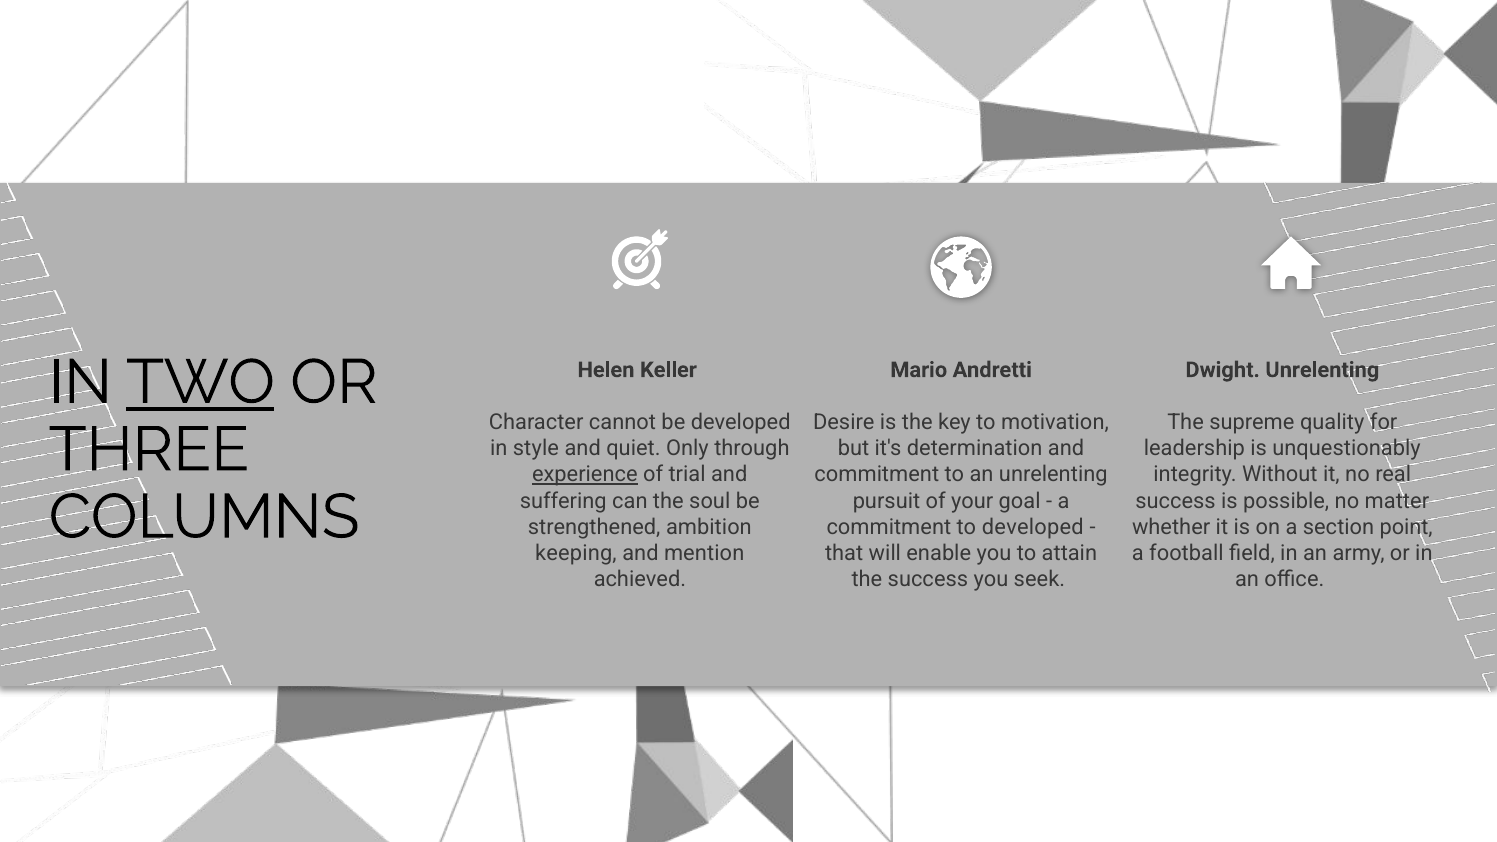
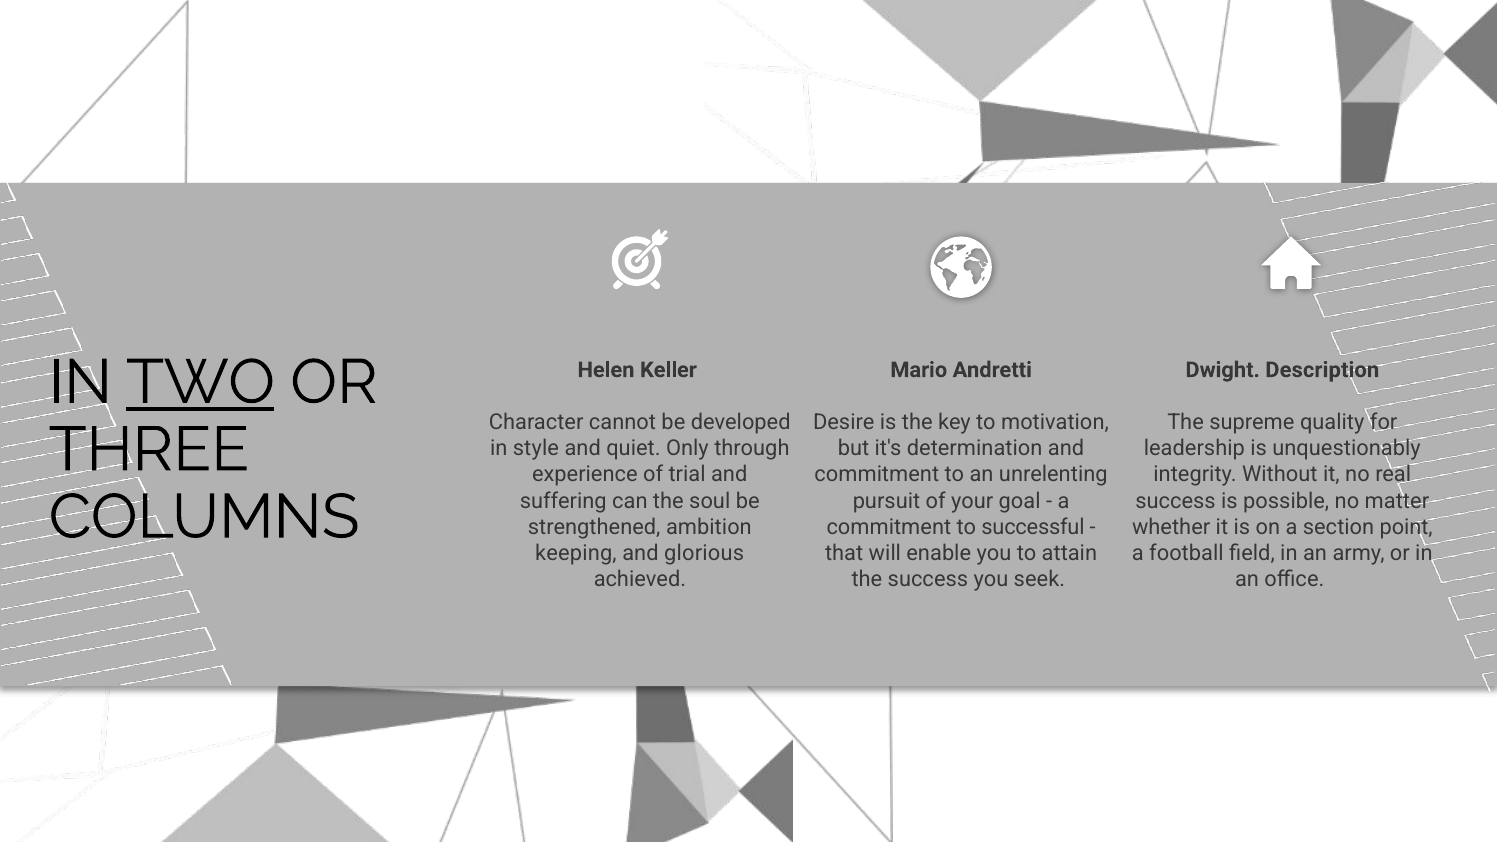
Dwight Unrelenting: Unrelenting -> Description
experience underline: present -> none
to developed: developed -> successful
mention: mention -> glorious
